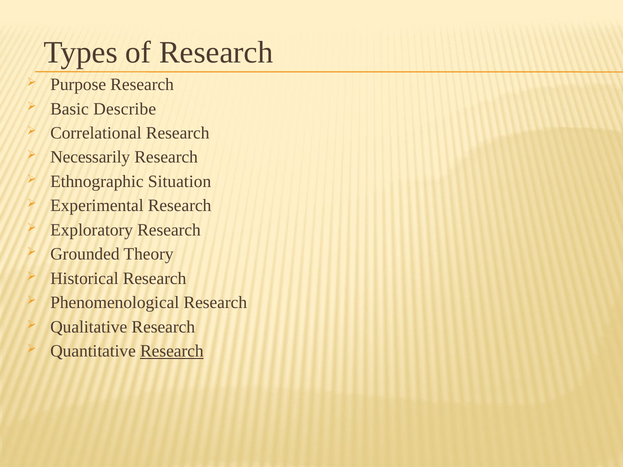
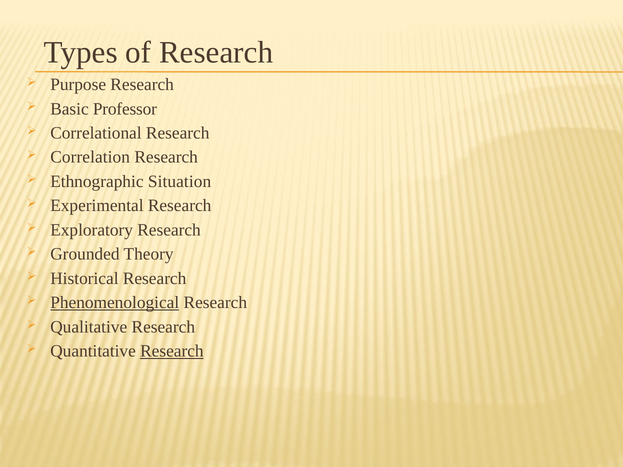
Describe: Describe -> Professor
Necessarily: Necessarily -> Correlation
Phenomenological underline: none -> present
